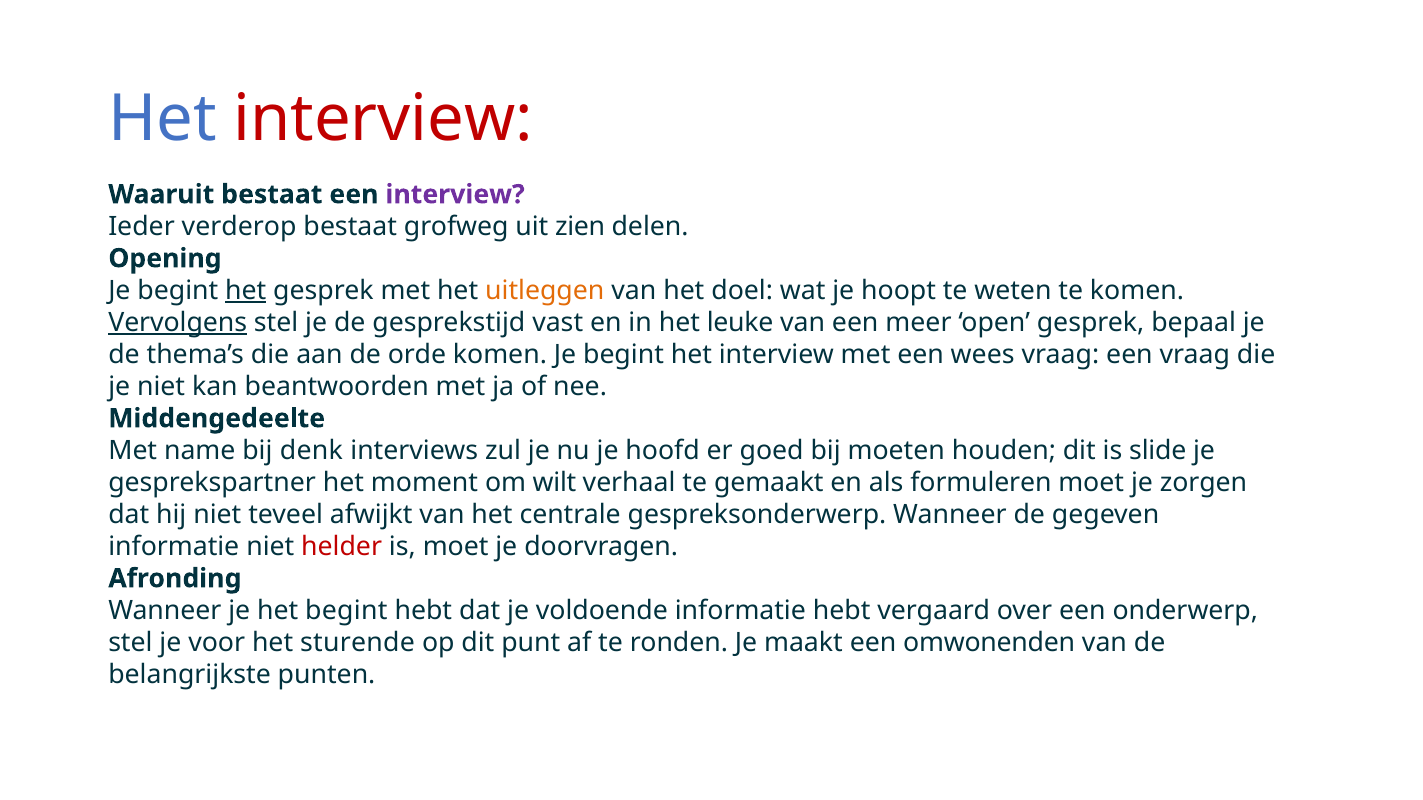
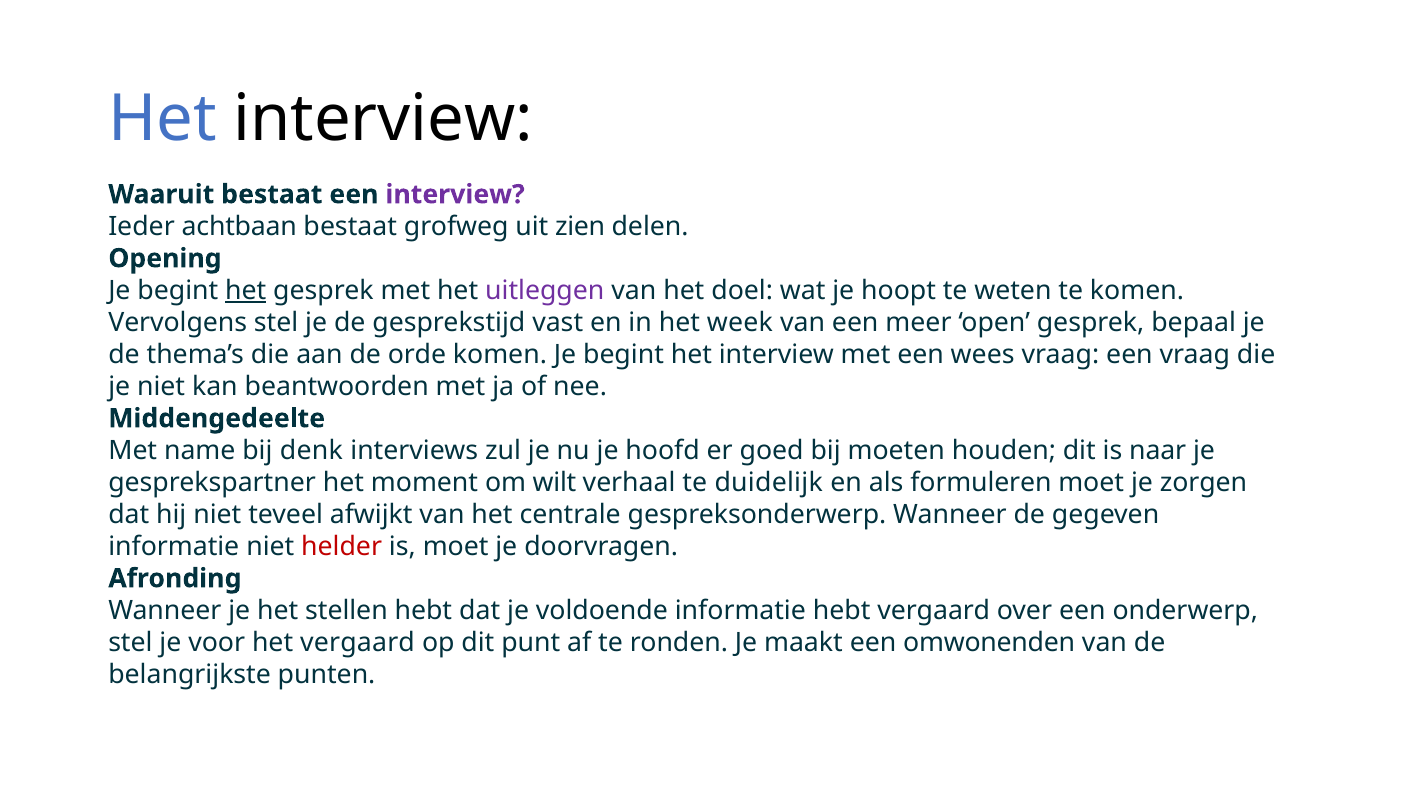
interview at (383, 120) colour: red -> black
verderop: verderop -> achtbaan
uitleggen colour: orange -> purple
Vervolgens underline: present -> none
leuke: leuke -> week
slide: slide -> naar
gemaakt: gemaakt -> duidelijk
het begint: begint -> stellen
het sturende: sturende -> vergaard
